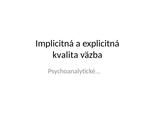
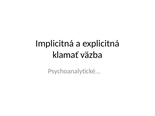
kvalita: kvalita -> klamať
